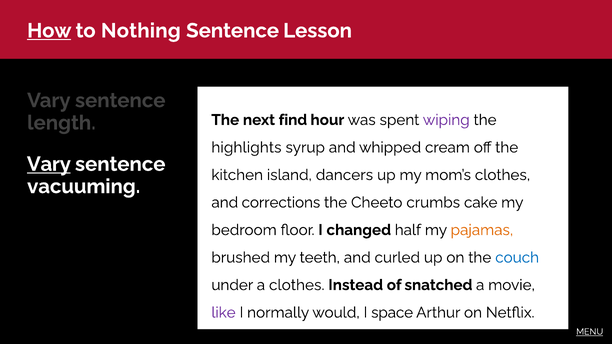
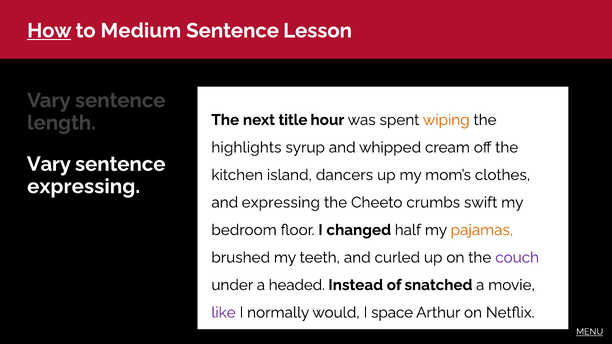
Nothing: Nothing -> Medium
find: find -> title
wiping colour: purple -> orange
Vary at (49, 164) underline: present -> none
vacuuming at (84, 187): vacuuming -> expressing
and corrections: corrections -> expressing
cake: cake -> swift
couch colour: blue -> purple
a clothes: clothes -> headed
